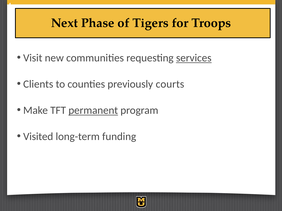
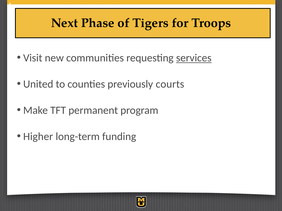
Clients: Clients -> United
permanent underline: present -> none
Visited: Visited -> Higher
